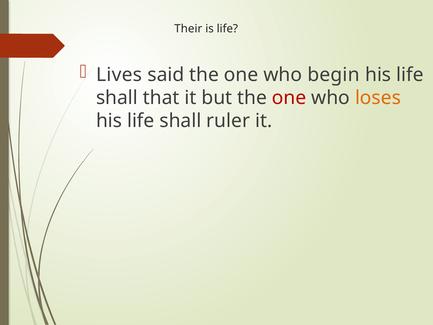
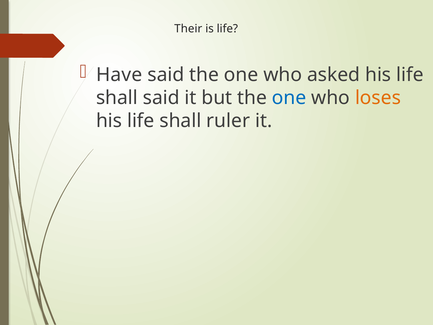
Lives: Lives -> Have
begin: begin -> asked
shall that: that -> said
one at (289, 98) colour: red -> blue
